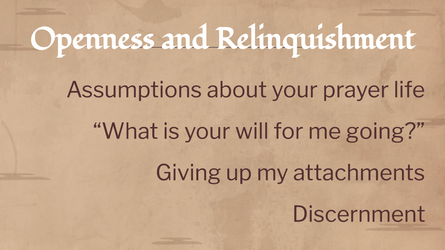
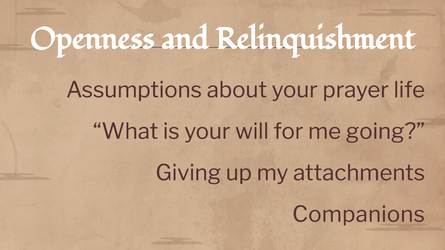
Discernment: Discernment -> Companions
